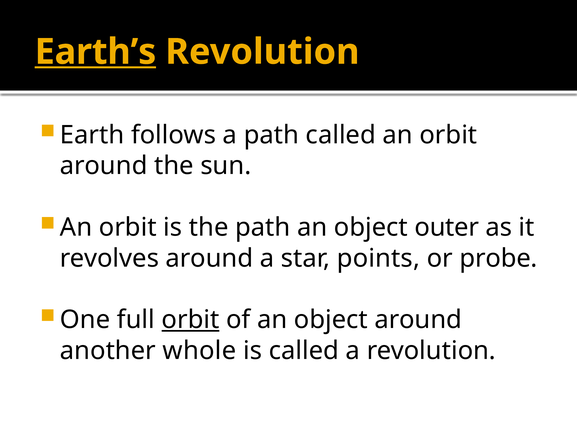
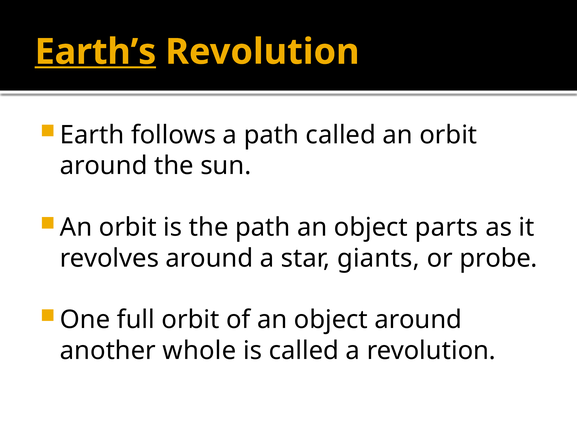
outer: outer -> parts
points: points -> giants
orbit at (190, 320) underline: present -> none
